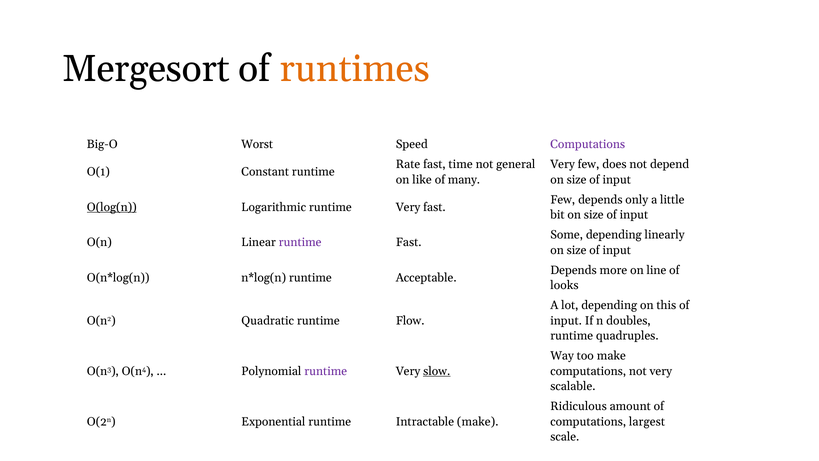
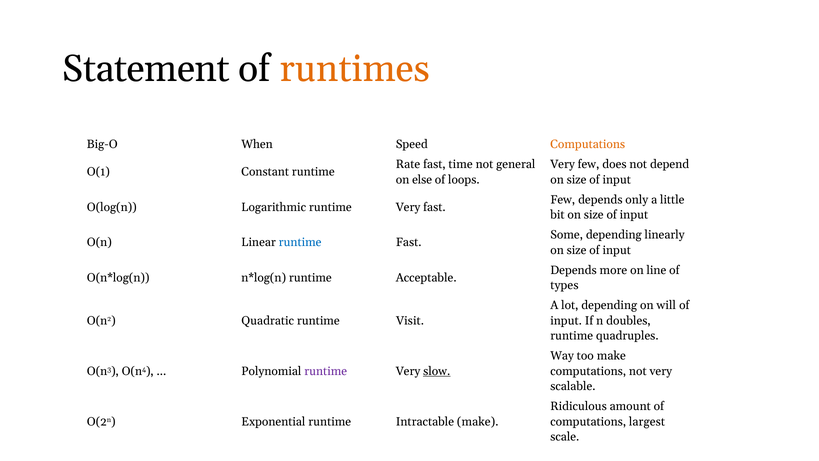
Mergesort: Mergesort -> Statement
Worst: Worst -> When
Computations at (588, 144) colour: purple -> orange
like: like -> else
many: many -> loops
O(log(n underline: present -> none
runtime at (300, 242) colour: purple -> blue
looks: looks -> types
this: this -> will
Flow: Flow -> Visit
